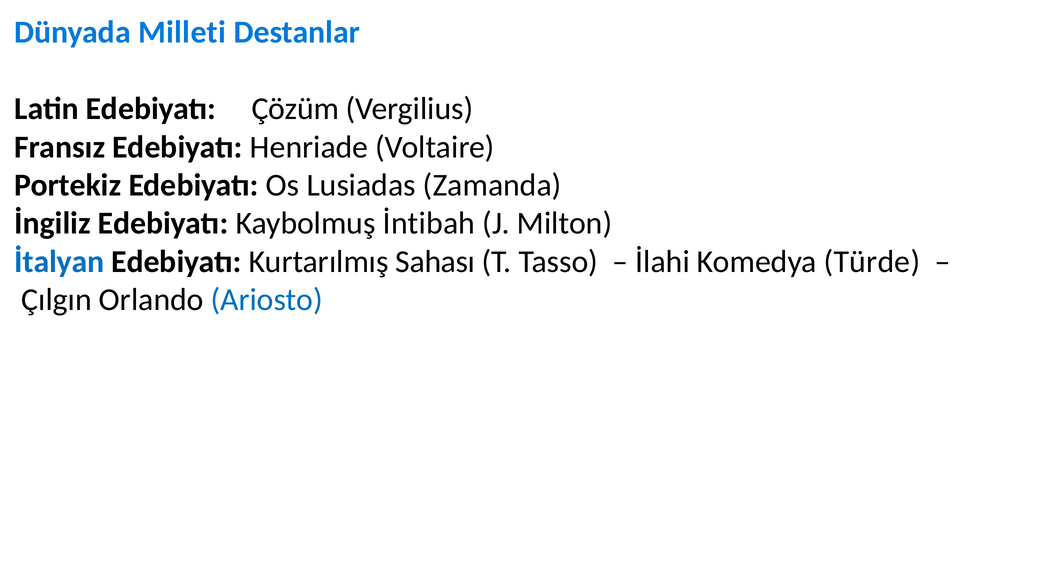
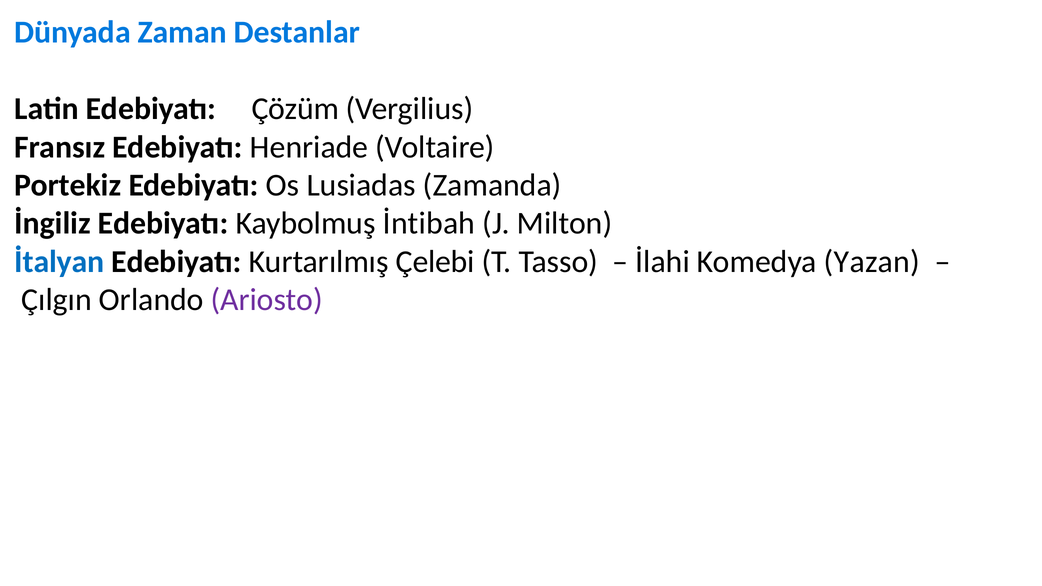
Milleti: Milleti -> Zaman
Sahası: Sahası -> Çelebi
Türde: Türde -> Yazan
Ariosto colour: blue -> purple
